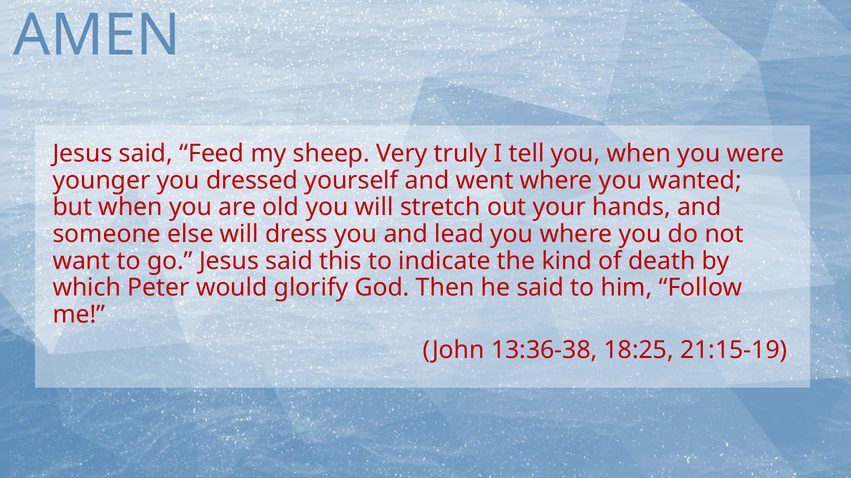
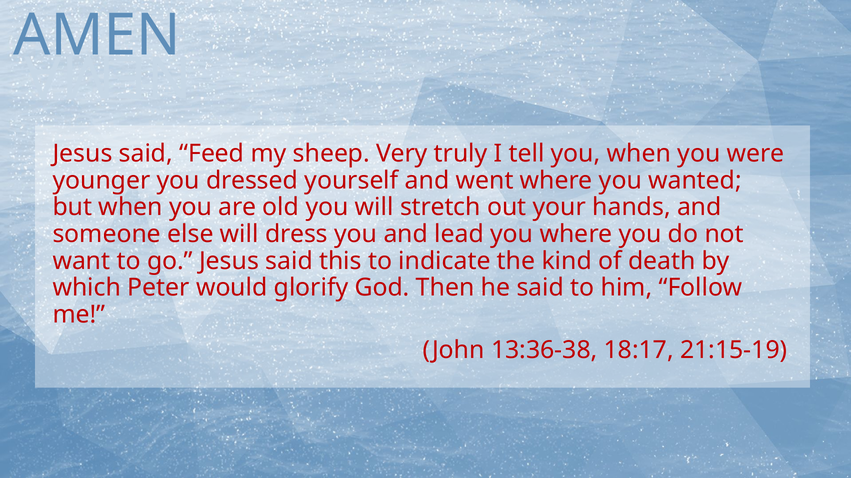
18:25: 18:25 -> 18:17
